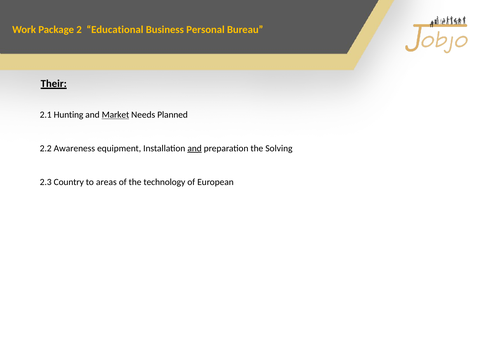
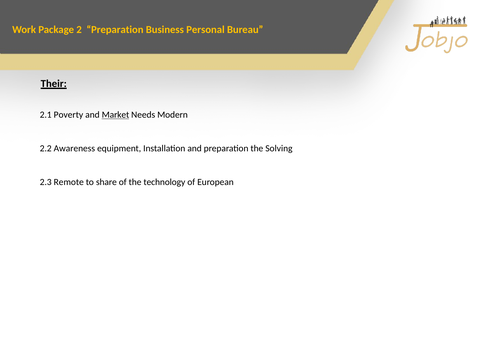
2 Educational: Educational -> Preparation
Hunting: Hunting -> Poverty
Planned: Planned -> Modern
and at (195, 148) underline: present -> none
Country: Country -> Remote
areas: areas -> share
